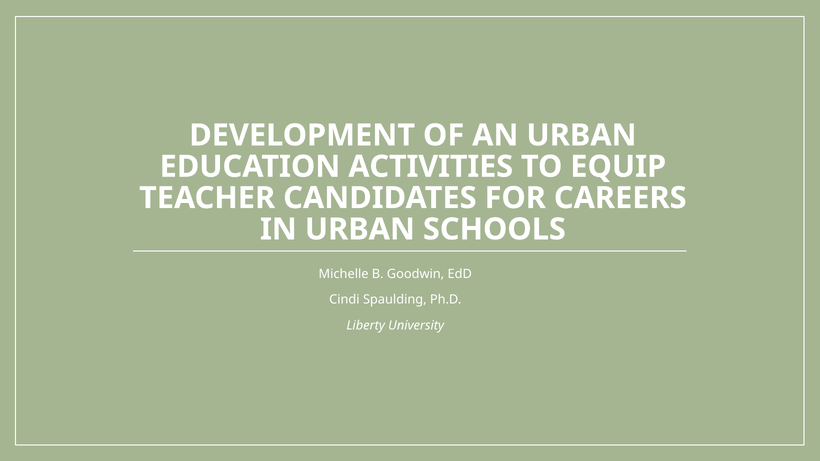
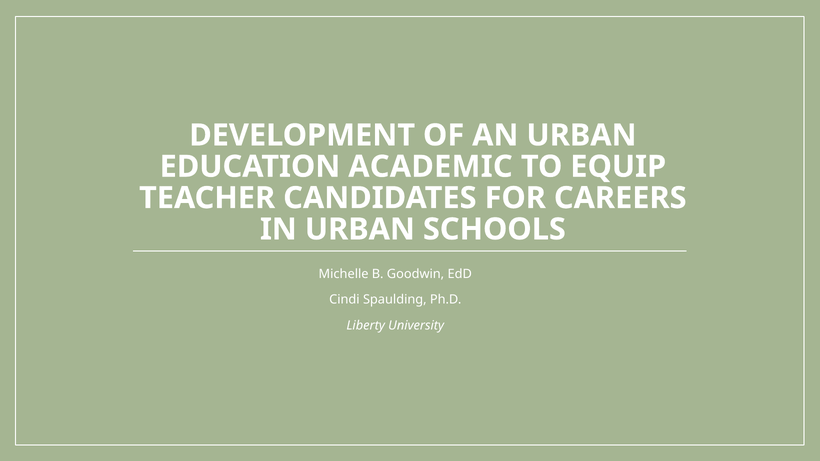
ACTIVITIES: ACTIVITIES -> ACADEMIC
